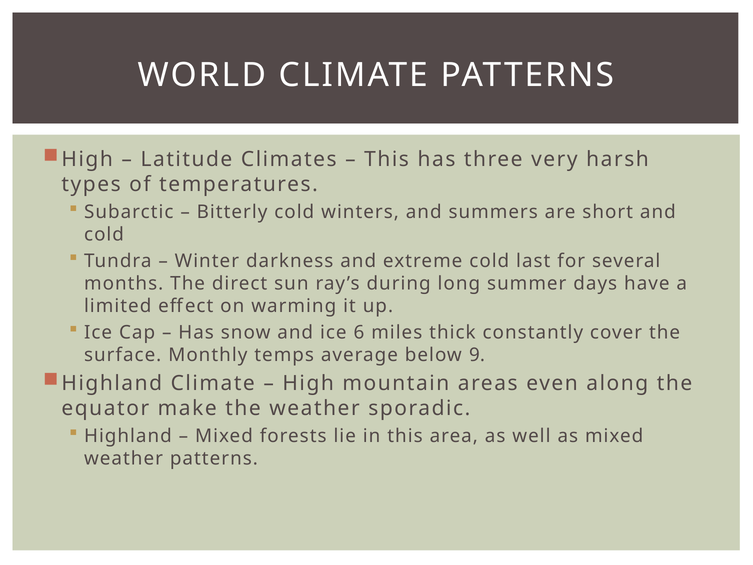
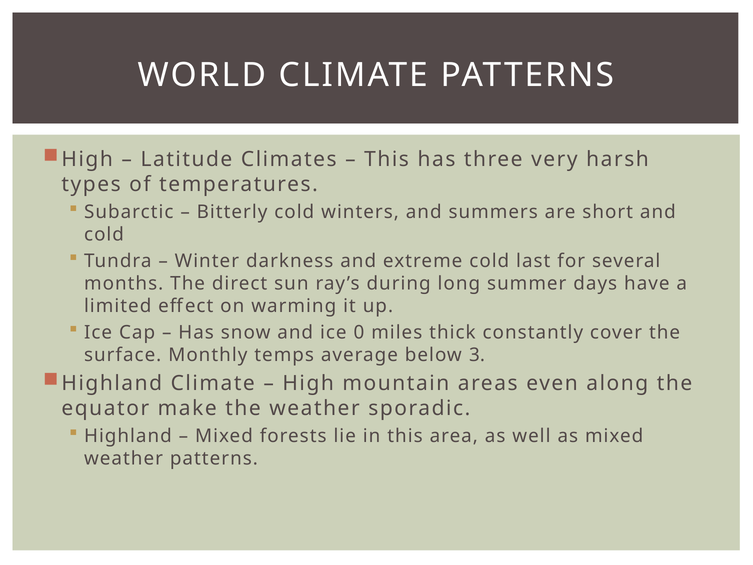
6: 6 -> 0
9: 9 -> 3
